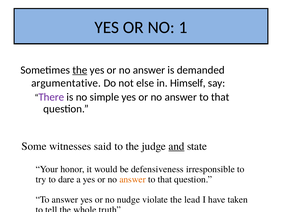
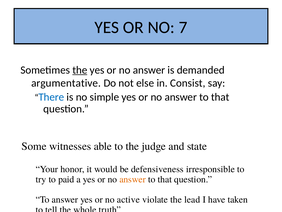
1: 1 -> 7
Himself: Himself -> Consist
There colour: purple -> blue
said: said -> able
and underline: present -> none
dare: dare -> paid
nudge: nudge -> active
